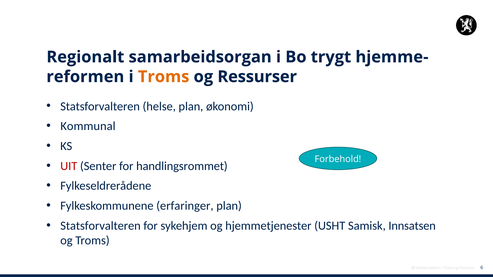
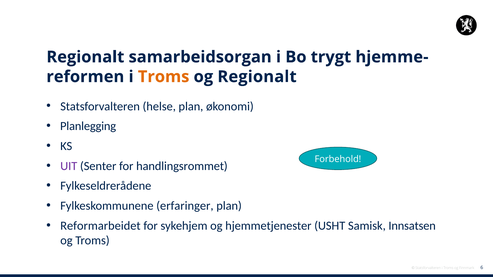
og Ressurser: Ressurser -> Regionalt
Kommunal: Kommunal -> Planlegging
UIT colour: red -> purple
Statsforvalteren at (100, 226): Statsforvalteren -> Reformarbeidet
